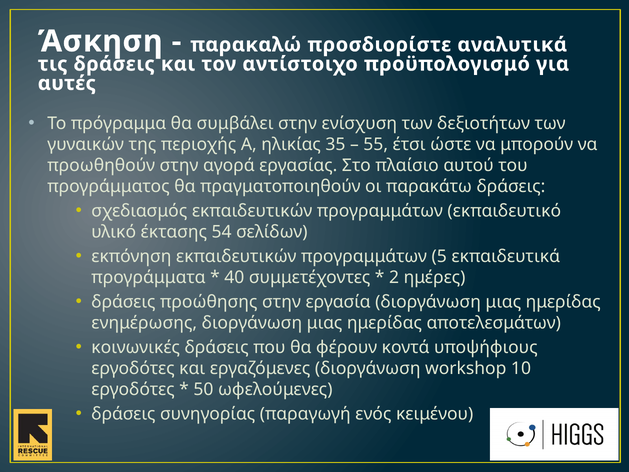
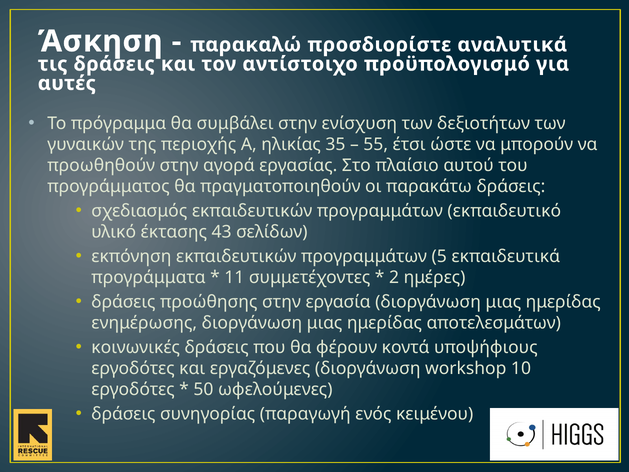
54: 54 -> 43
40: 40 -> 11
